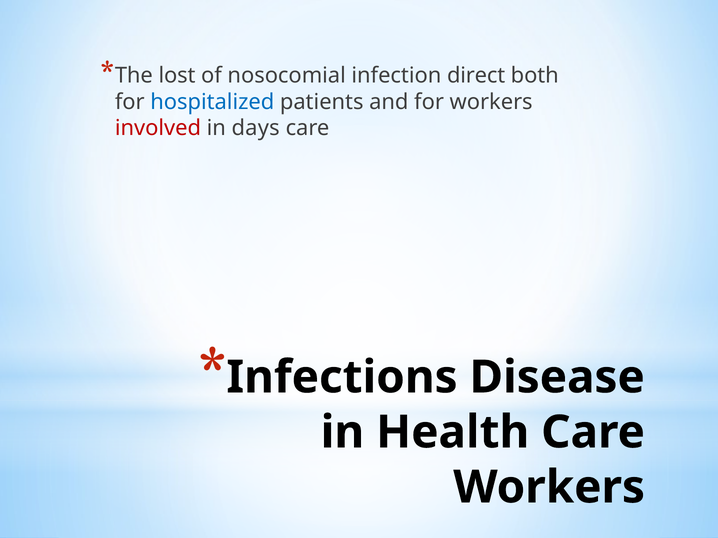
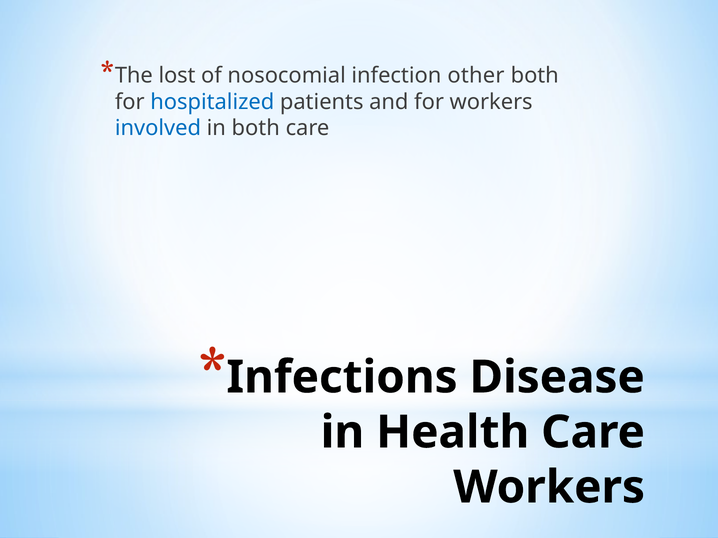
direct: direct -> other
involved colour: red -> blue
in days: days -> both
